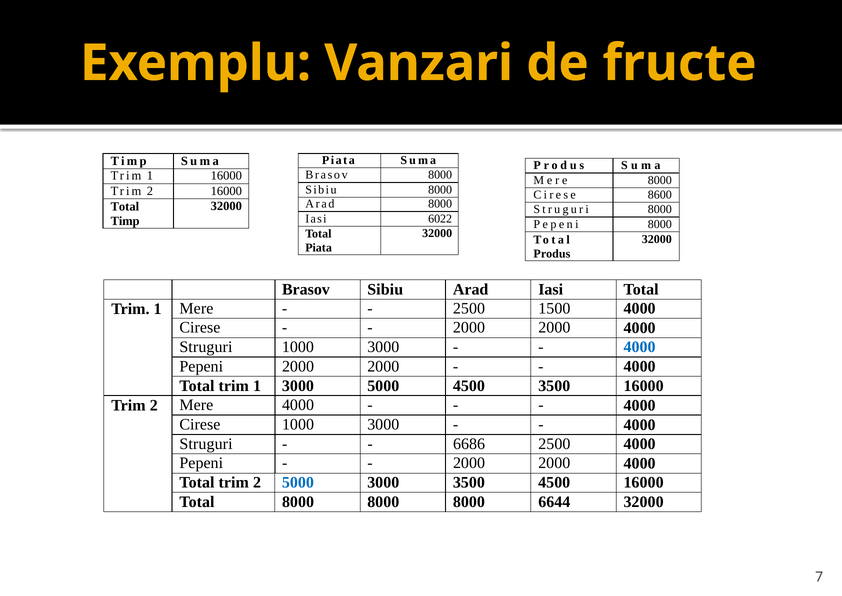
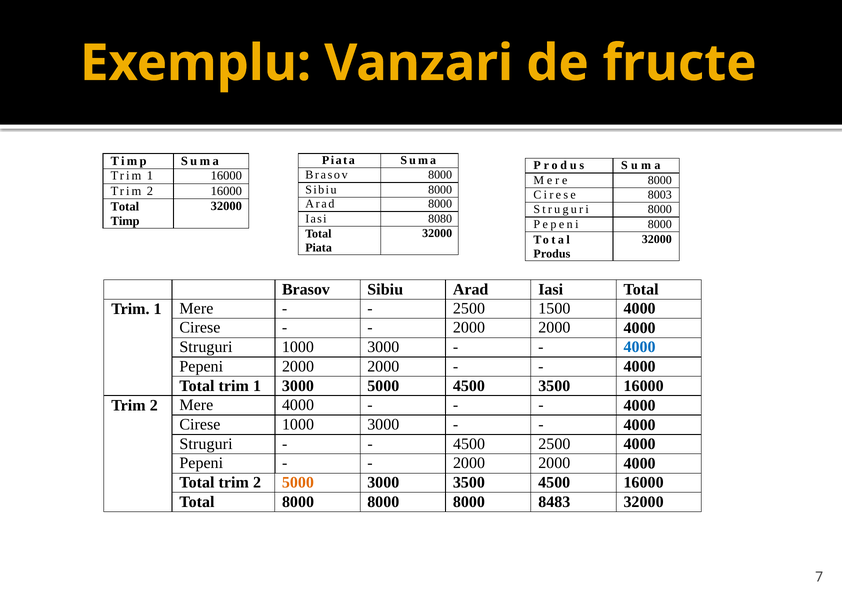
8600: 8600 -> 8003
6022: 6022 -> 8080
6686 at (469, 444): 6686 -> 4500
5000 at (298, 482) colour: blue -> orange
6644: 6644 -> 8483
